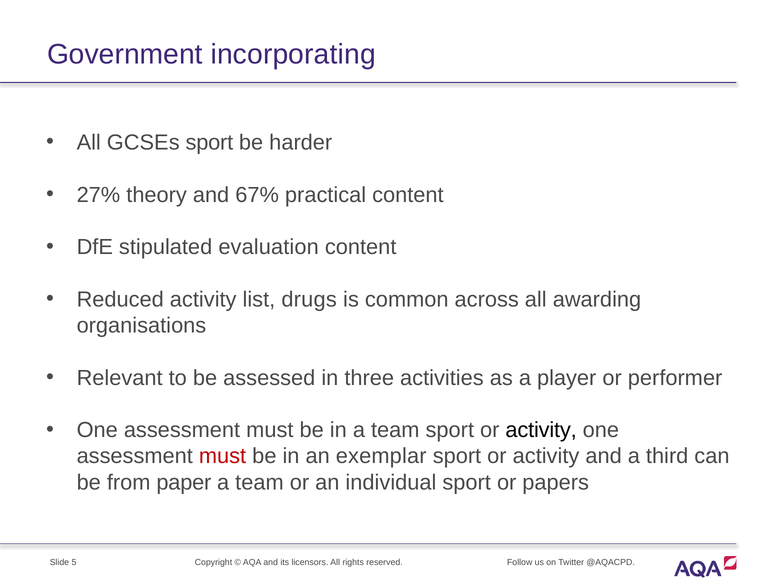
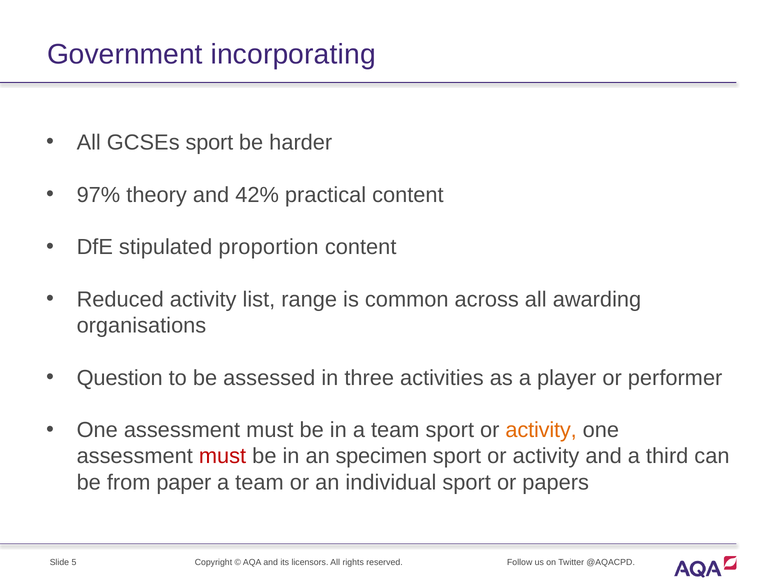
27%: 27% -> 97%
67%: 67% -> 42%
evaluation: evaluation -> proportion
drugs: drugs -> range
Relevant: Relevant -> Question
activity at (541, 430) colour: black -> orange
exemplar: exemplar -> specimen
